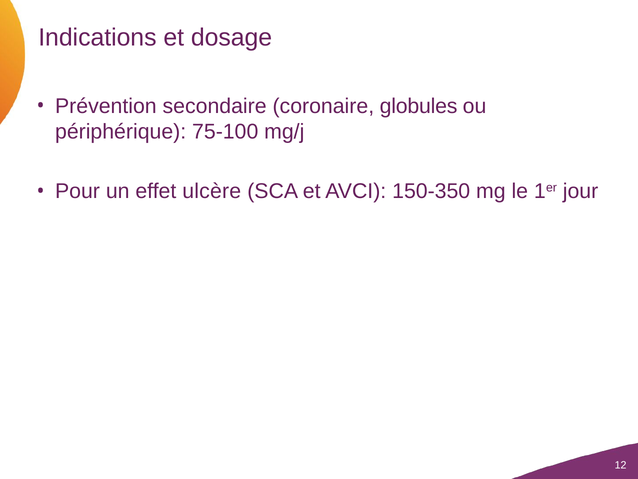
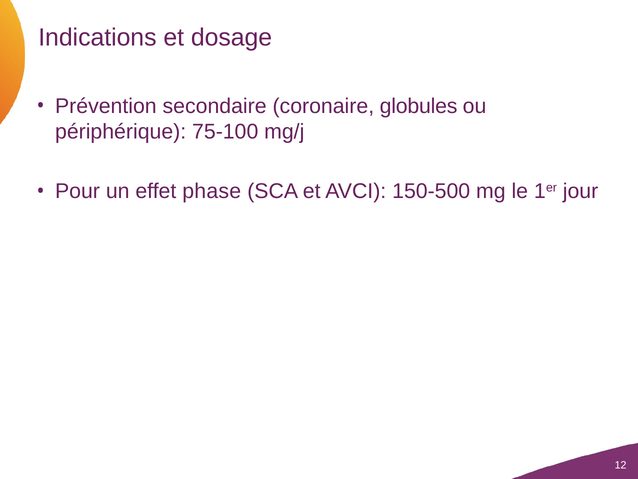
ulcère: ulcère -> phase
150-350: 150-350 -> 150-500
